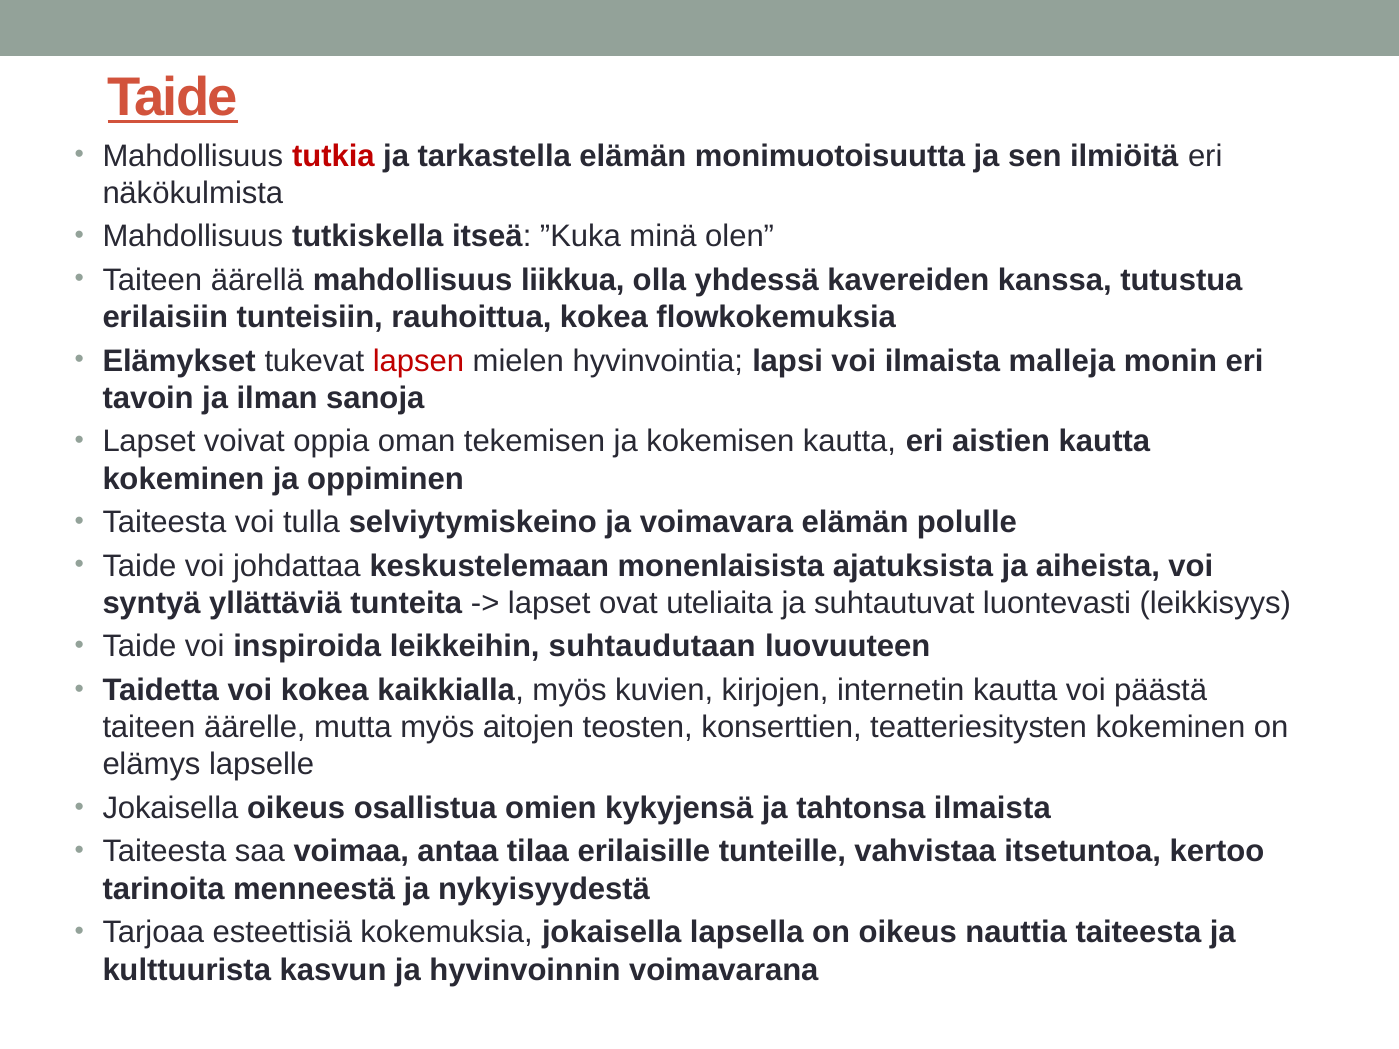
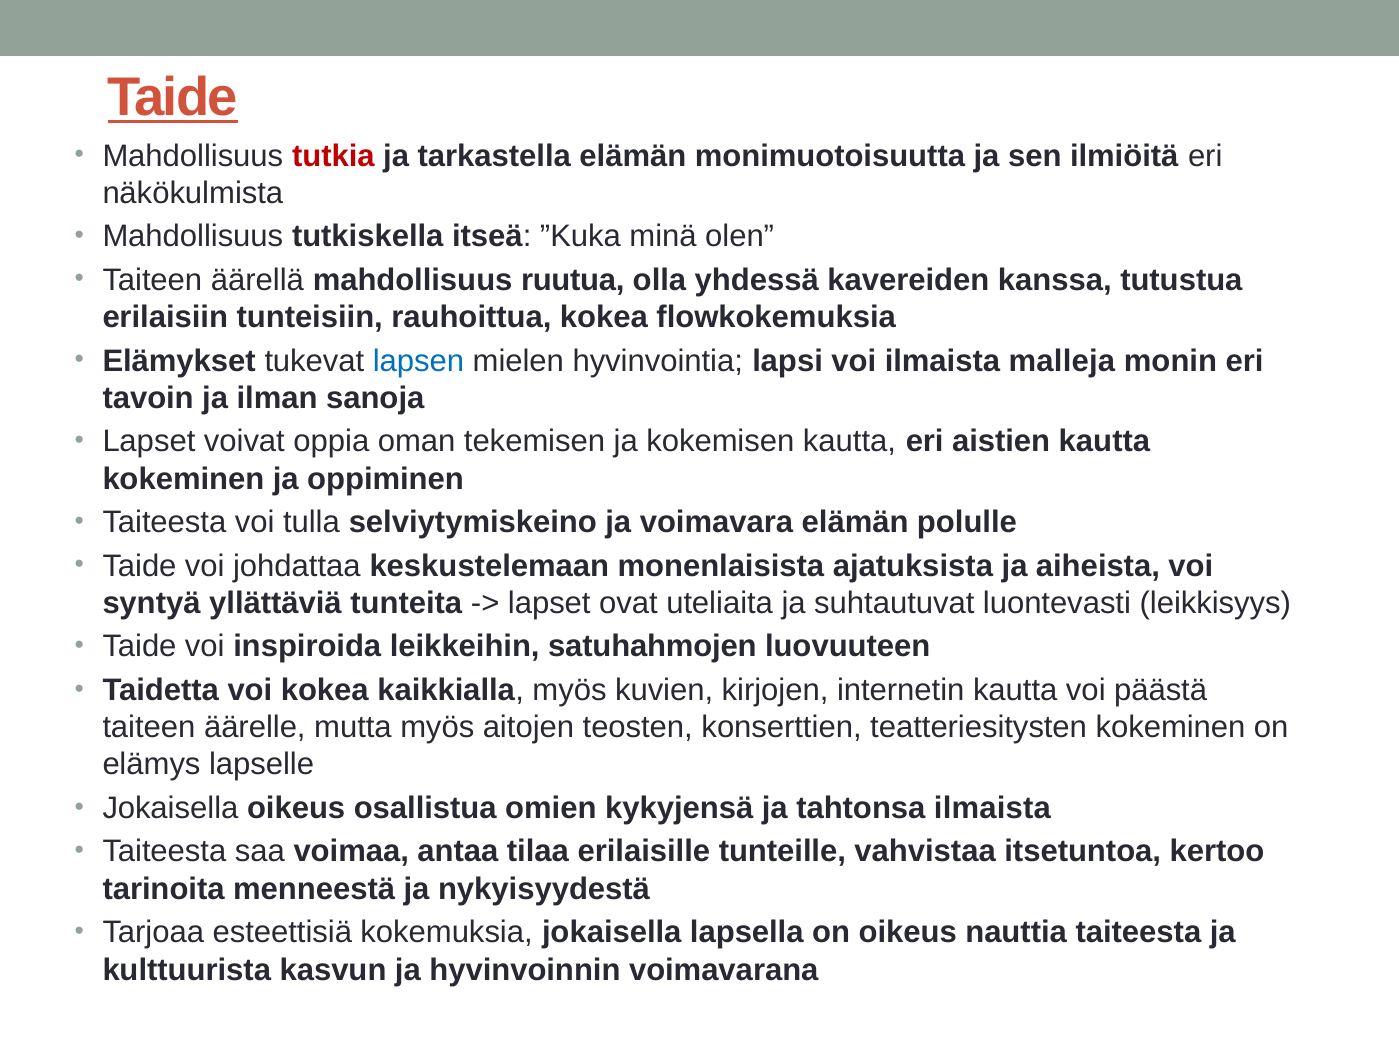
liikkua: liikkua -> ruutua
lapsen colour: red -> blue
suhtaudutaan: suhtaudutaan -> satuhahmojen
